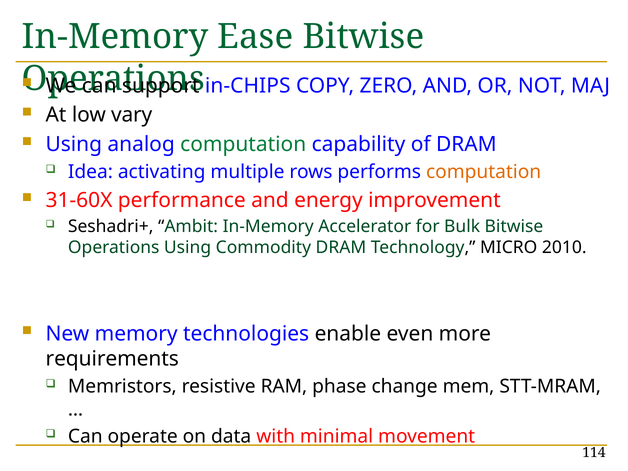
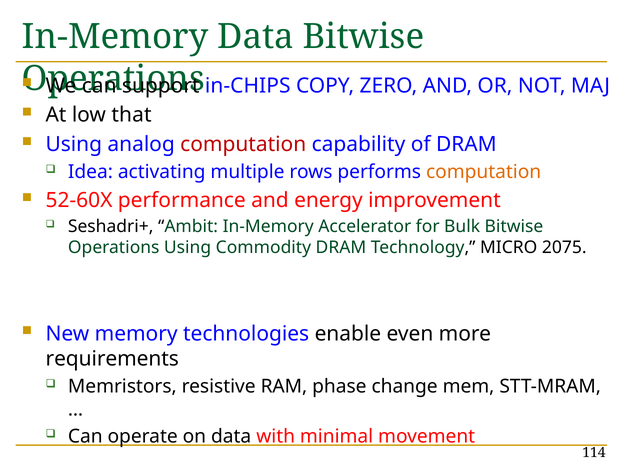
In-Memory Ease: Ease -> Data
vary: vary -> that
computation at (243, 144) colour: green -> red
31-60X: 31-60X -> 52-60X
2010: 2010 -> 2075
